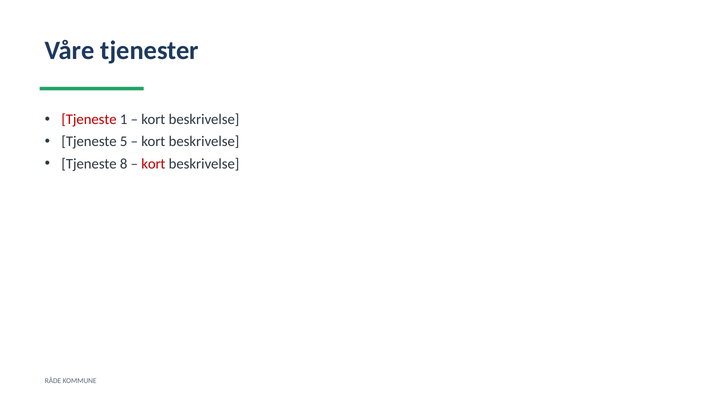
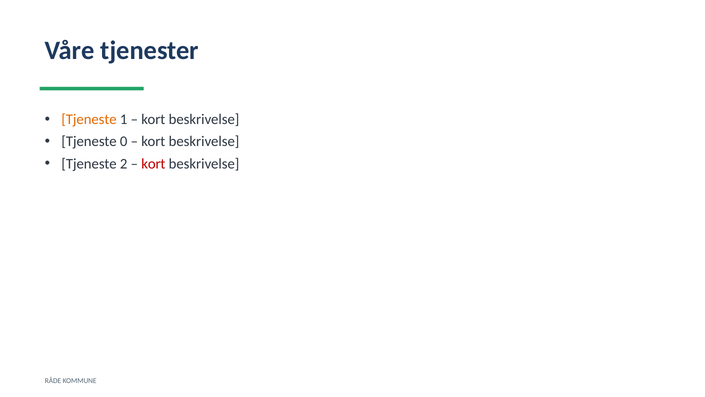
Tjeneste at (89, 119) colour: red -> orange
5: 5 -> 0
8: 8 -> 2
